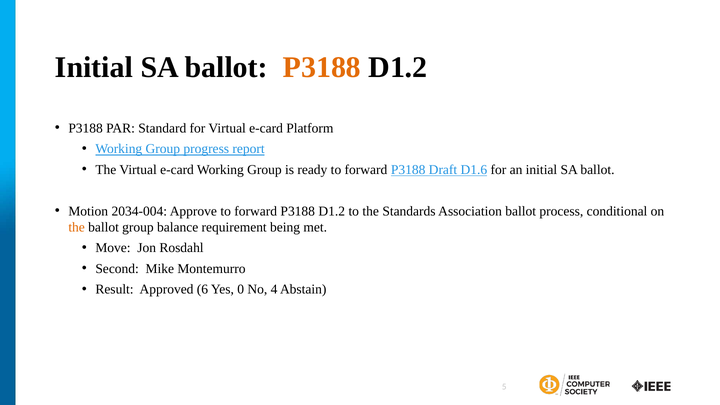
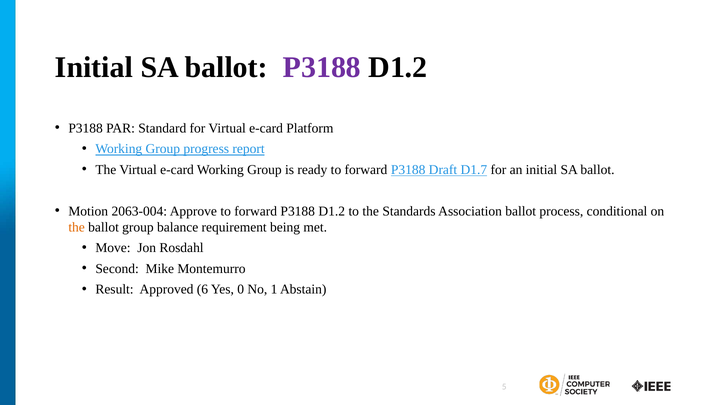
P3188 at (322, 67) colour: orange -> purple
D1.6: D1.6 -> D1.7
2034-004: 2034-004 -> 2063-004
4: 4 -> 1
